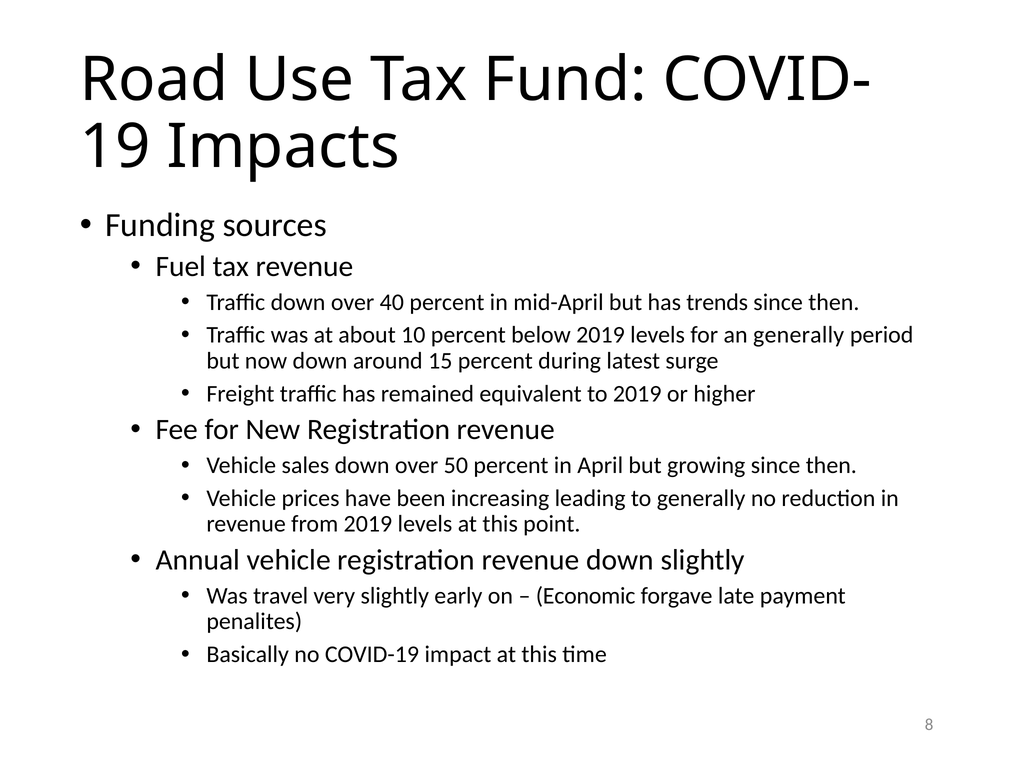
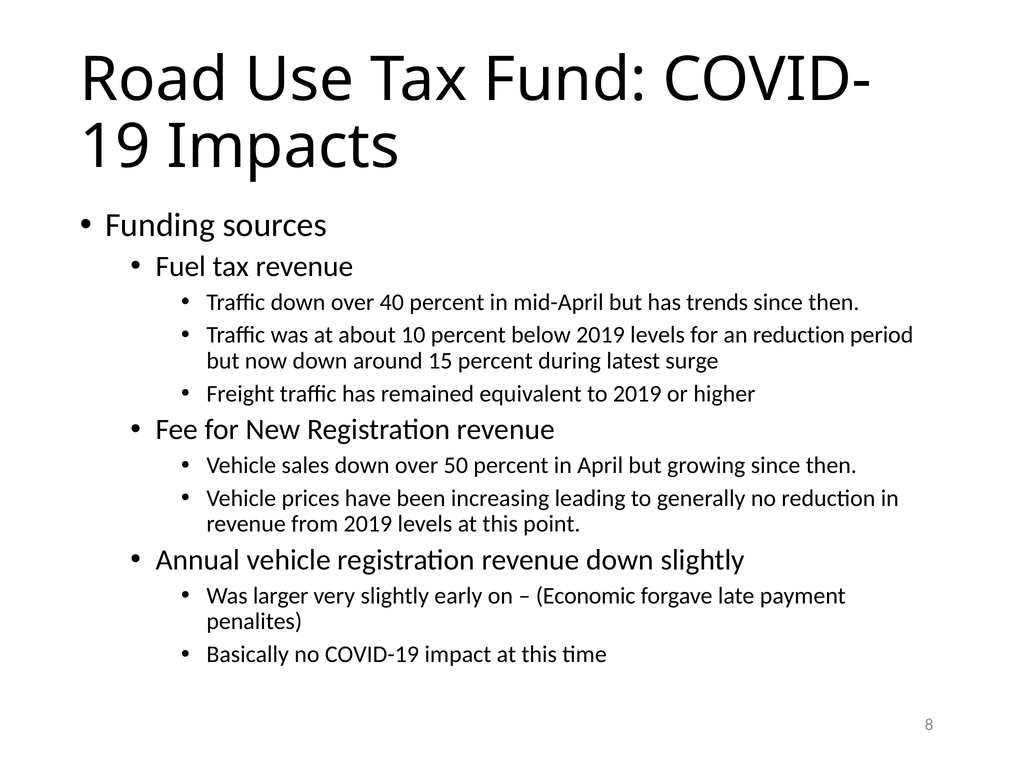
an generally: generally -> reduction
travel: travel -> larger
